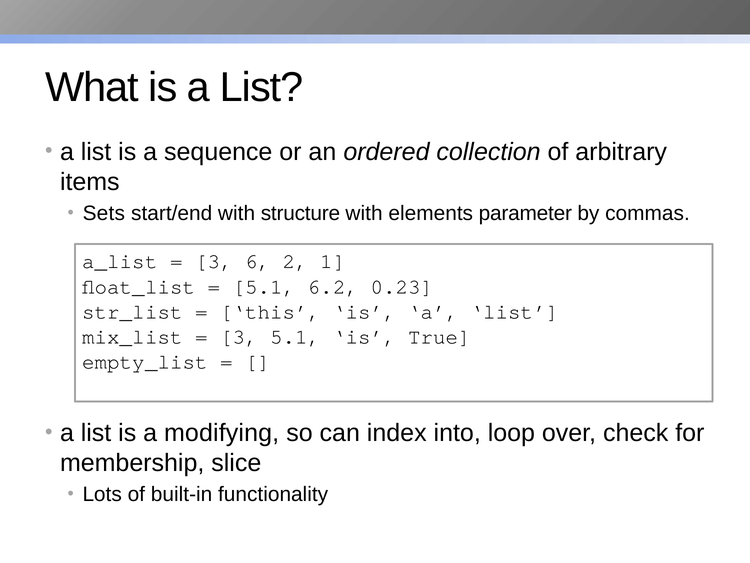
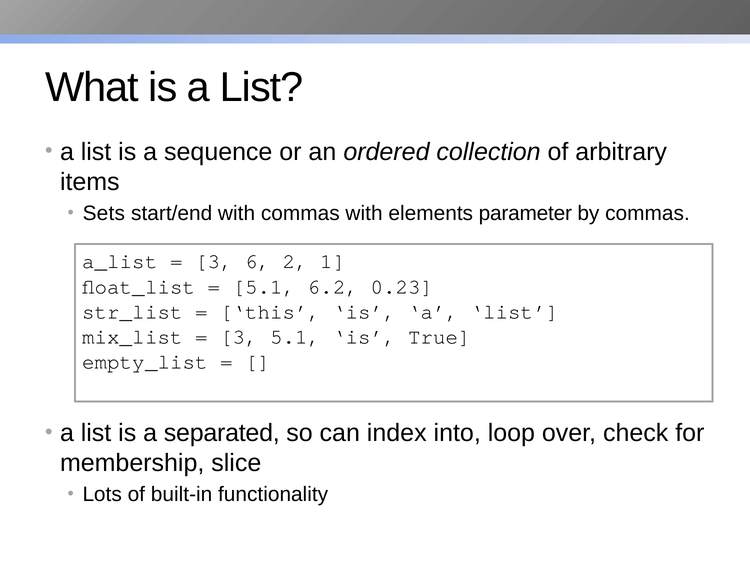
with structure: structure -> commas
modifying: modifying -> separated
